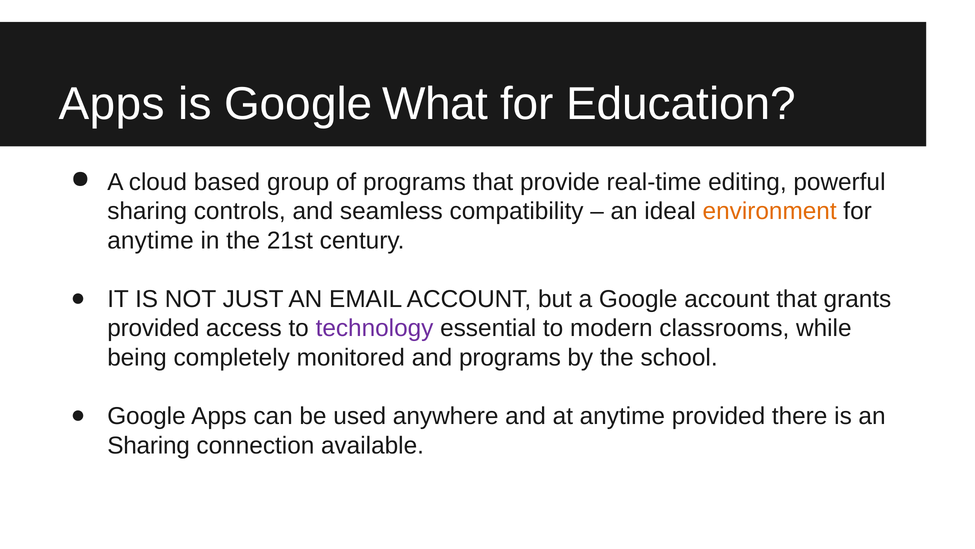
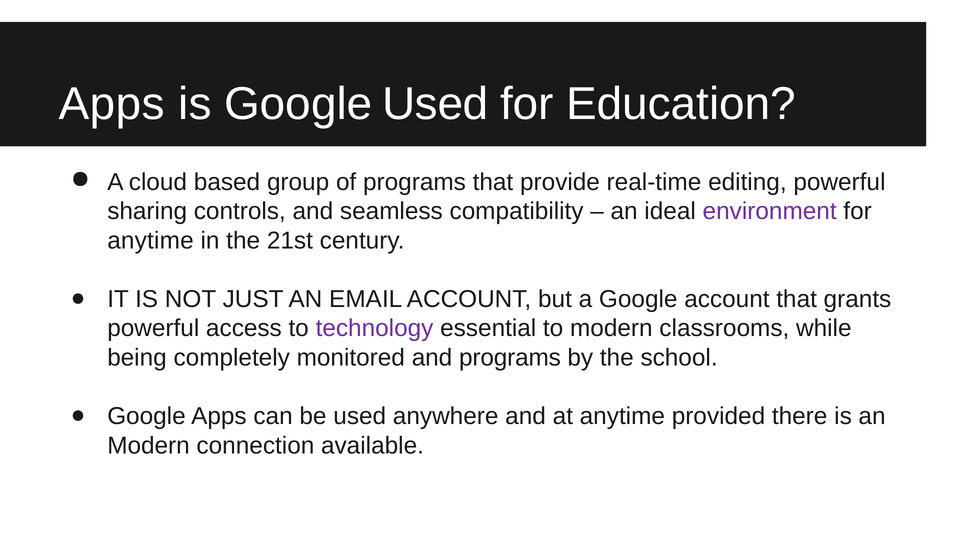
Google What: What -> Used
environment colour: orange -> purple
provided at (153, 328): provided -> powerful
Sharing at (149, 445): Sharing -> Modern
